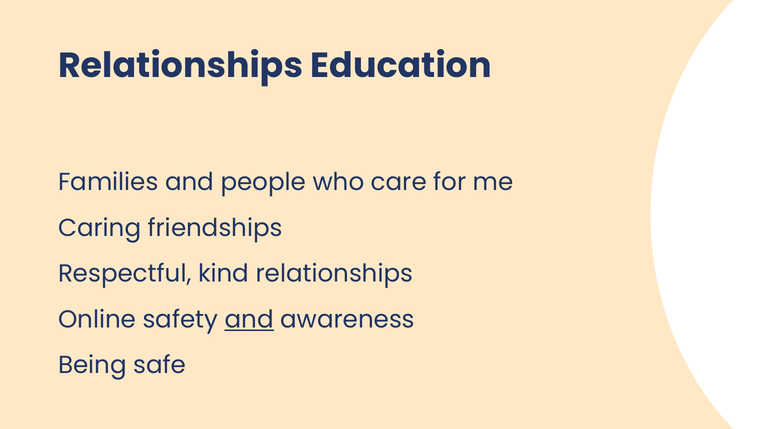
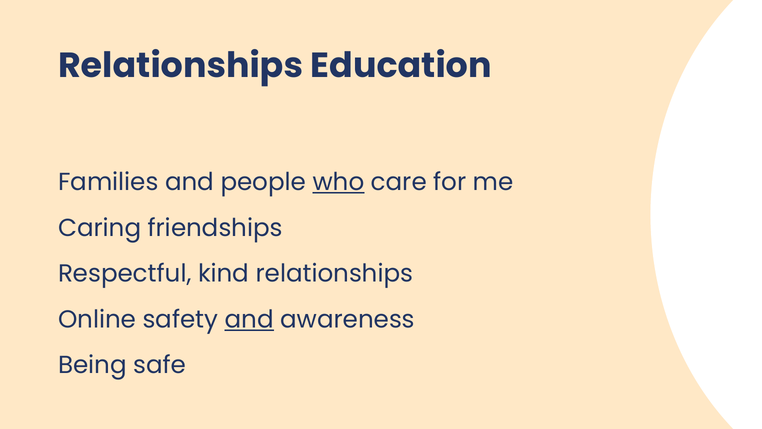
who underline: none -> present
